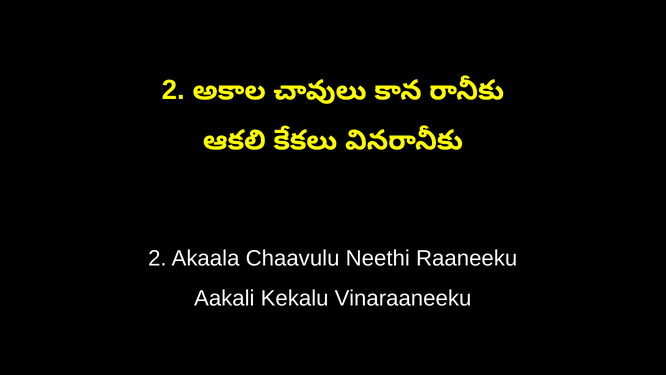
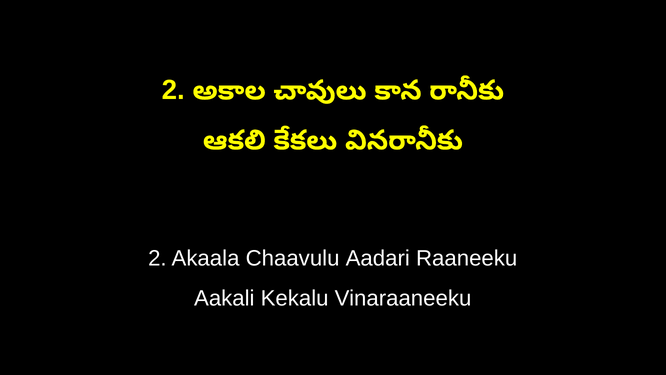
Neethi: Neethi -> Aadari
